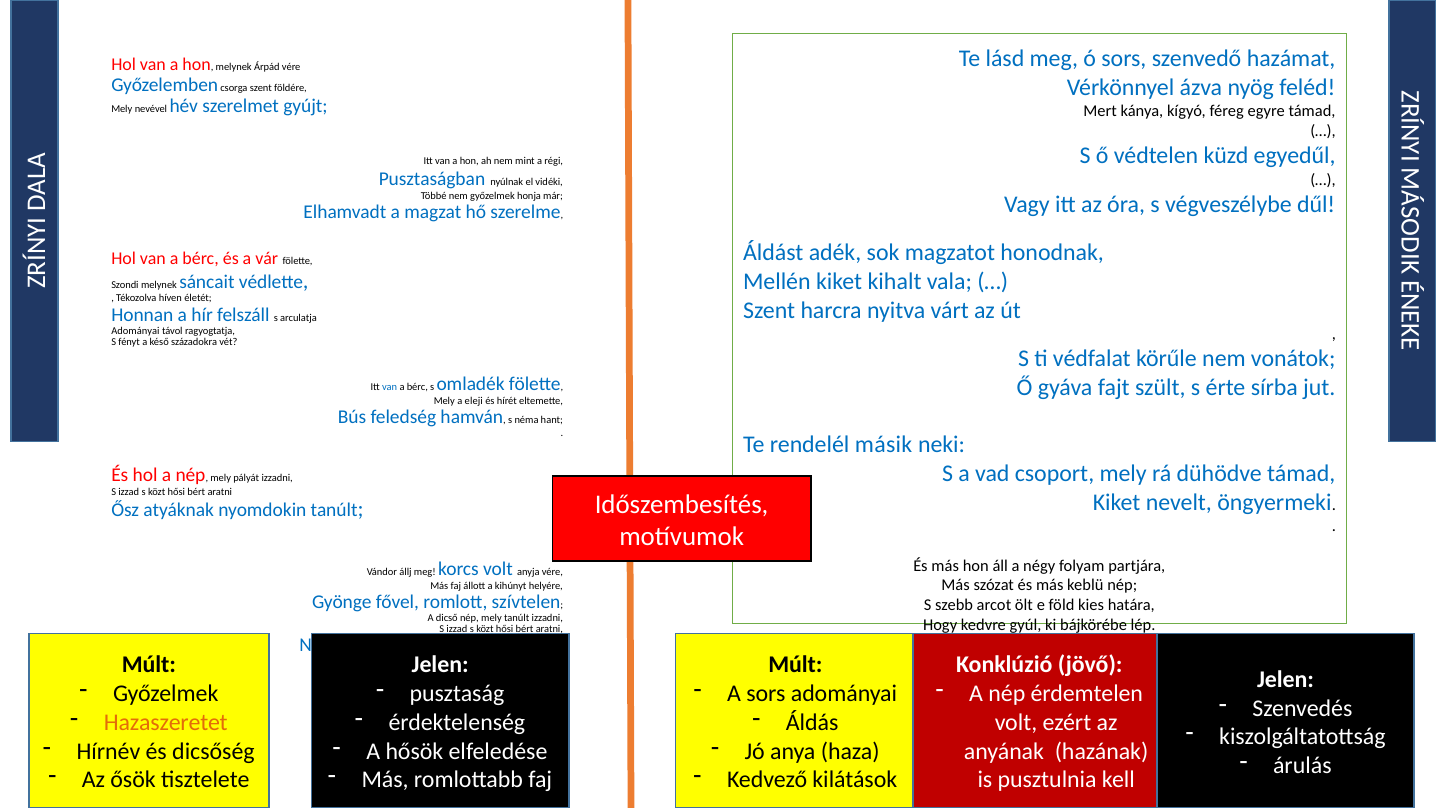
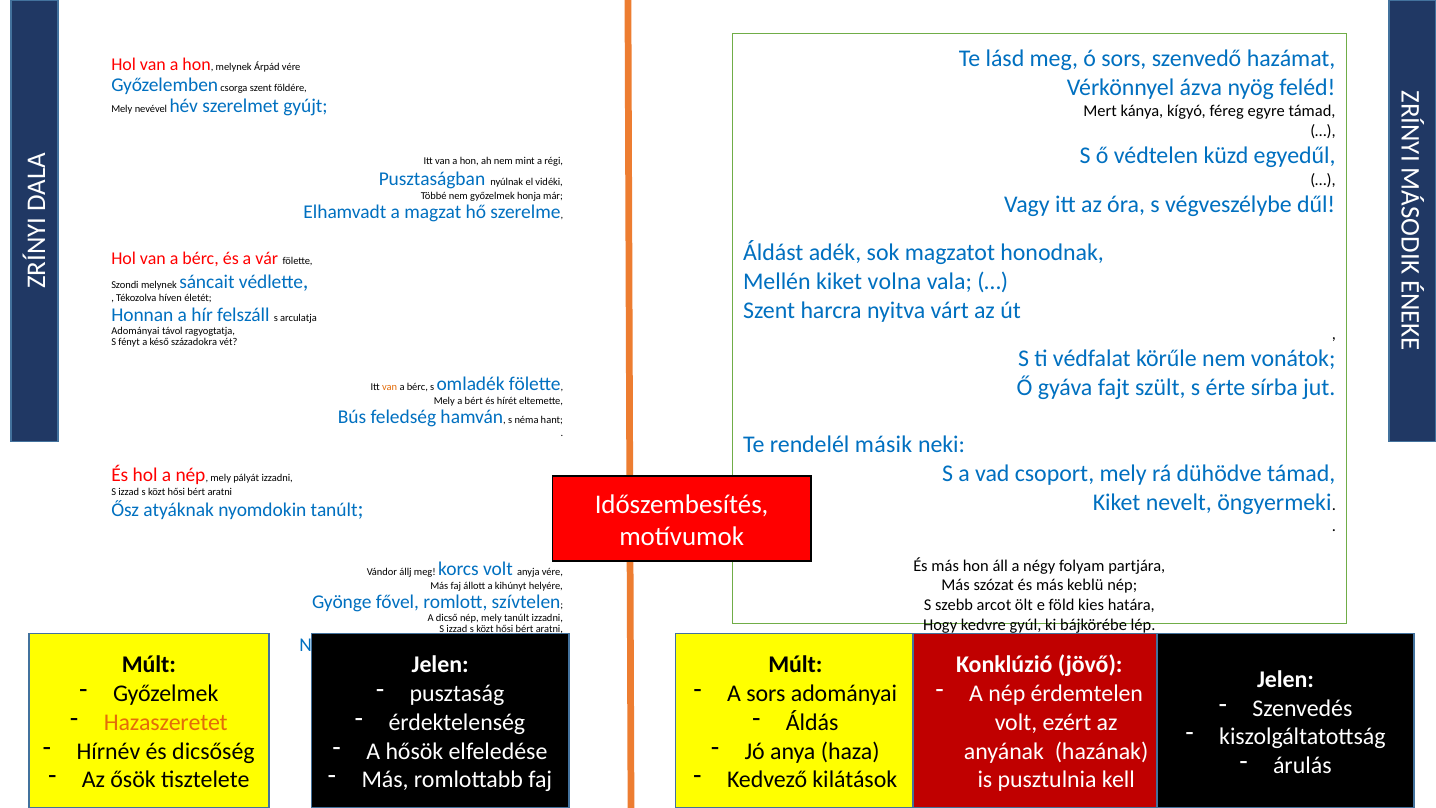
kihalt: kihalt -> volna
van at (390, 387) colour: blue -> orange
a eleji: eleji -> bért
